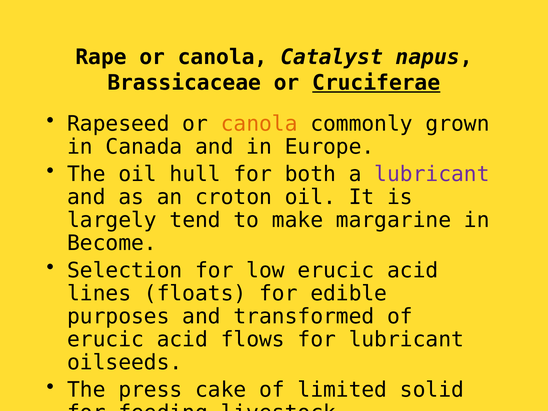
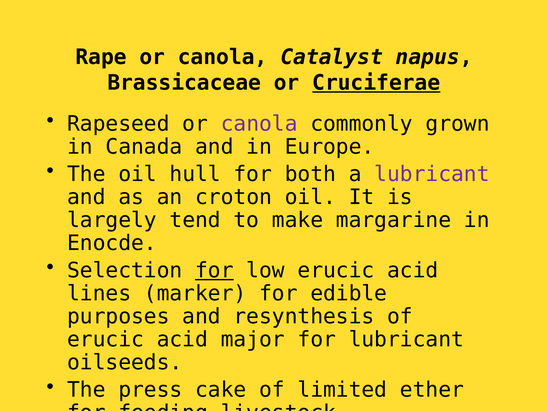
canola at (259, 124) colour: orange -> purple
Become: Become -> Enocde
for at (214, 270) underline: none -> present
floats: floats -> marker
transformed: transformed -> resynthesis
flows: flows -> major
solid: solid -> ether
